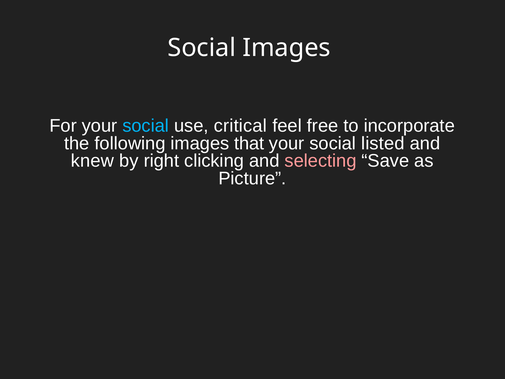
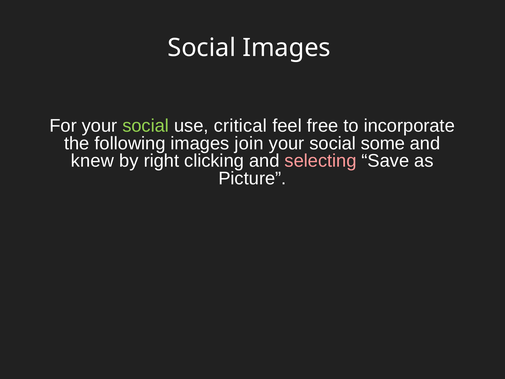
social at (146, 126) colour: light blue -> light green
that: that -> join
listed: listed -> some
